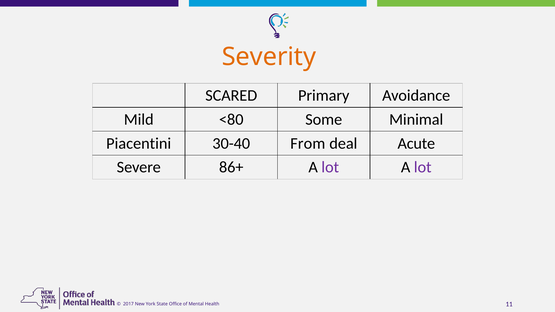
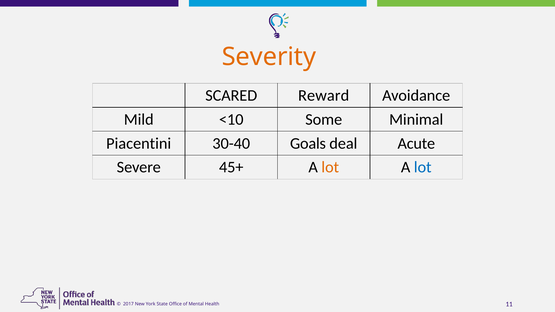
Primary: Primary -> Reward
<80: <80 -> <10
From: From -> Goals
86+: 86+ -> 45+
lot at (330, 167) colour: purple -> orange
lot at (423, 167) colour: purple -> blue
